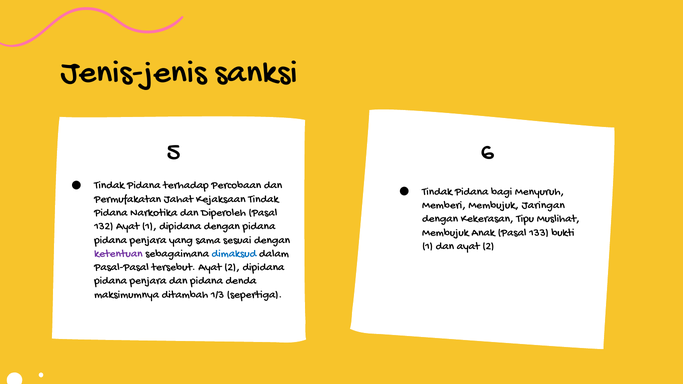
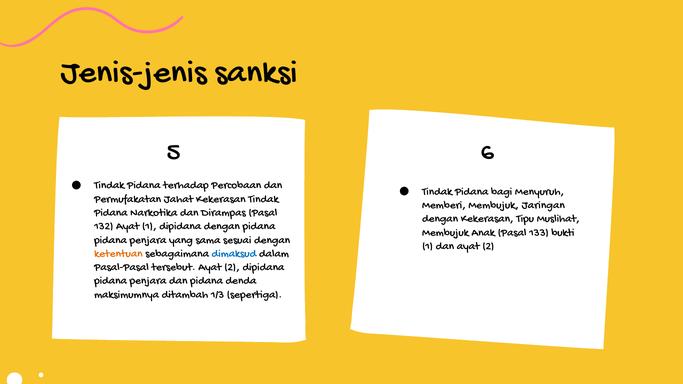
Jahat Kejaksaan: Kejaksaan -> Kekerasan
Diperoleh: Diperoleh -> Dirampas
ketentuan colour: purple -> orange
